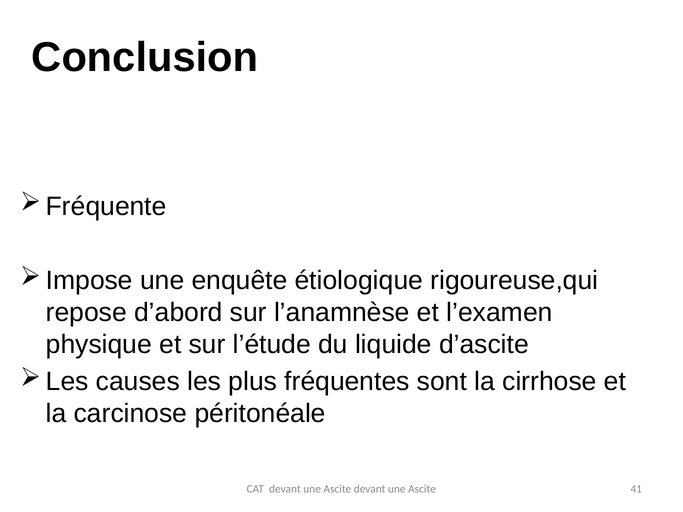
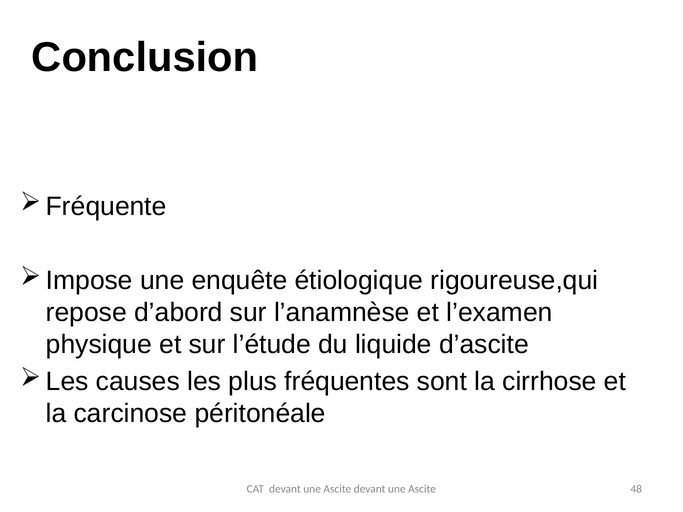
41: 41 -> 48
